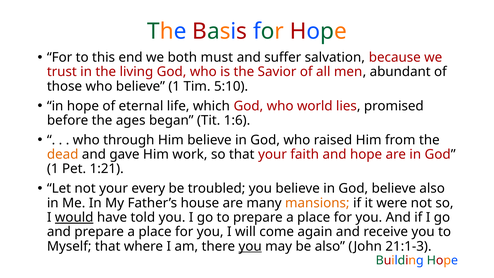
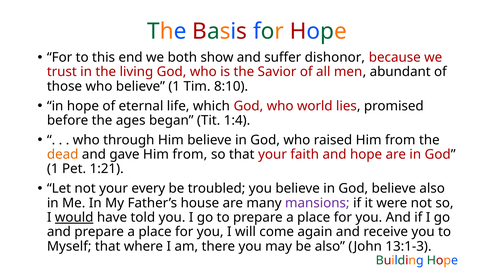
must: must -> show
salvation: salvation -> dishonor
5:10: 5:10 -> 8:10
1:6: 1:6 -> 1:4
gave Him work: work -> from
mansions colour: orange -> purple
you at (250, 246) underline: present -> none
21:1-3: 21:1-3 -> 13:1-3
